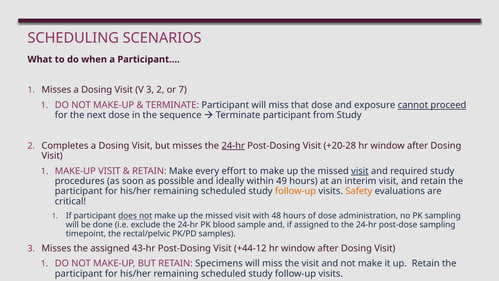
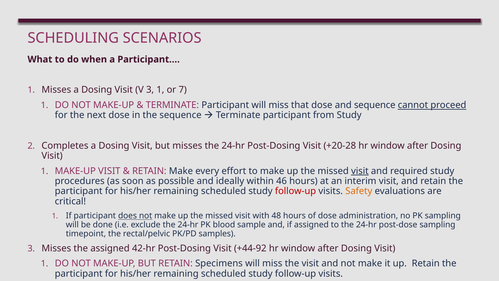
3 2: 2 -> 1
and exposure: exposure -> sequence
24-hr at (233, 145) underline: present -> none
49: 49 -> 46
follow-up at (296, 191) colour: orange -> red
43-hr: 43-hr -> 42-hr
+44-12: +44-12 -> +44-92
